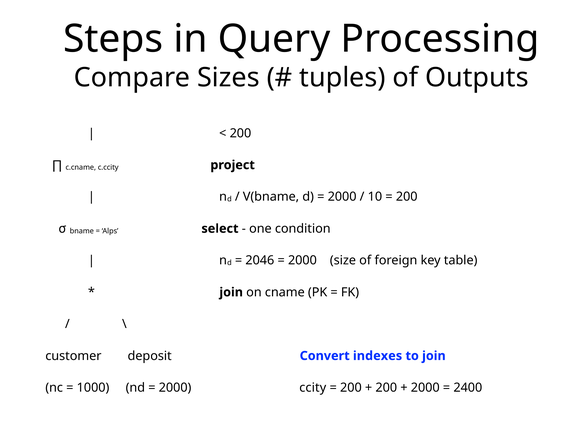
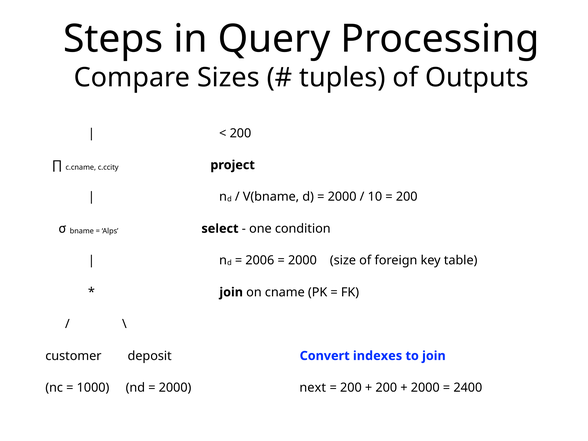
2046: 2046 -> 2006
ccity: ccity -> next
